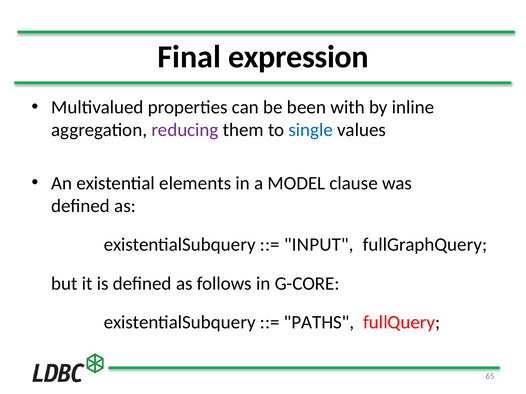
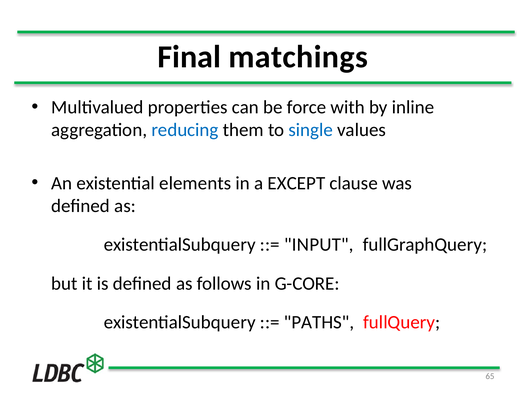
expression: expression -> matchings
been: been -> force
reducing colour: purple -> blue
MODEL: MODEL -> EXCEPT
